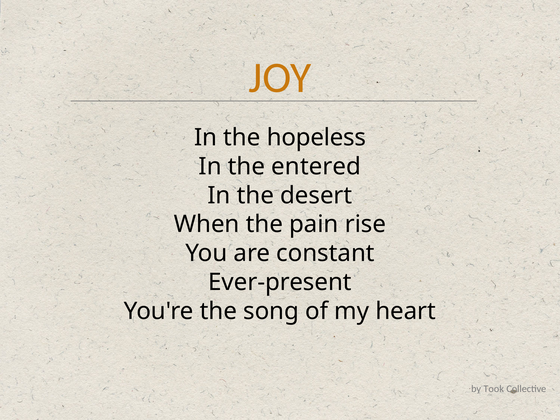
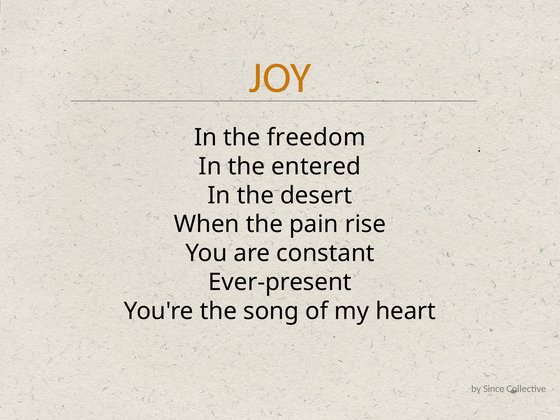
hopeless: hopeless -> freedom
Took: Took -> Since
